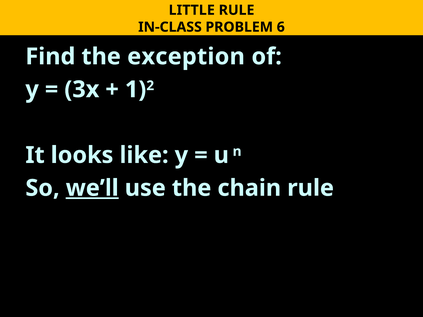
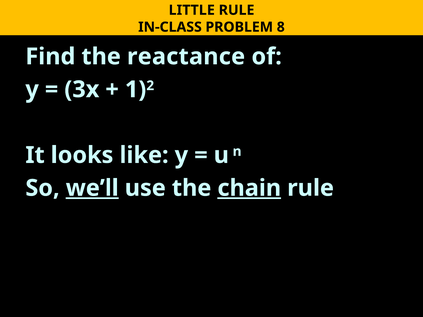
6: 6 -> 8
exception: exception -> reactance
chain underline: none -> present
